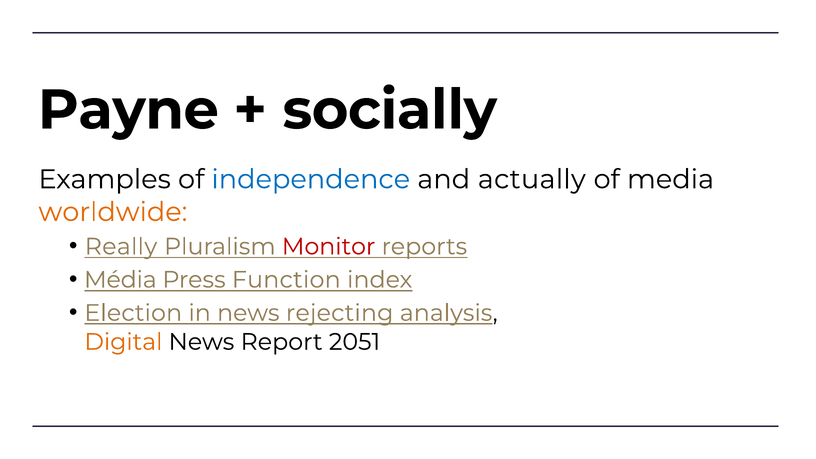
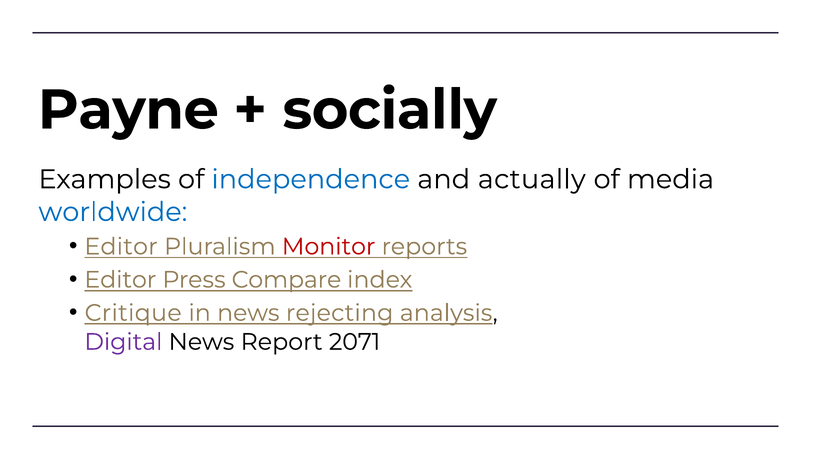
worldwide colour: orange -> blue
Really at (121, 247): Really -> Editor
Média at (120, 280): Média -> Editor
Function: Function -> Compare
Election: Election -> Critique
Digital colour: orange -> purple
2051: 2051 -> 2071
